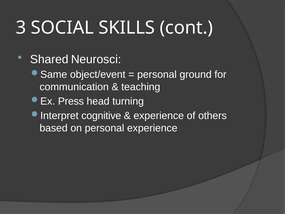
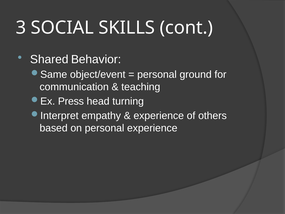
Neurosci: Neurosci -> Behavior
cognitive: cognitive -> empathy
